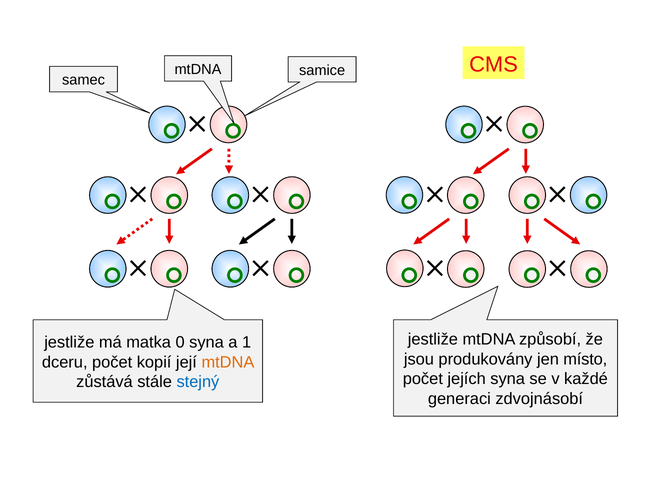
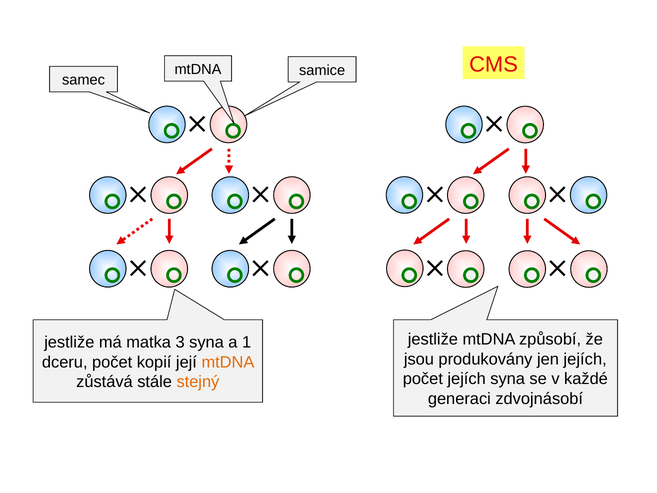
0: 0 -> 3
jen místo: místo -> jejích
stejný colour: blue -> orange
